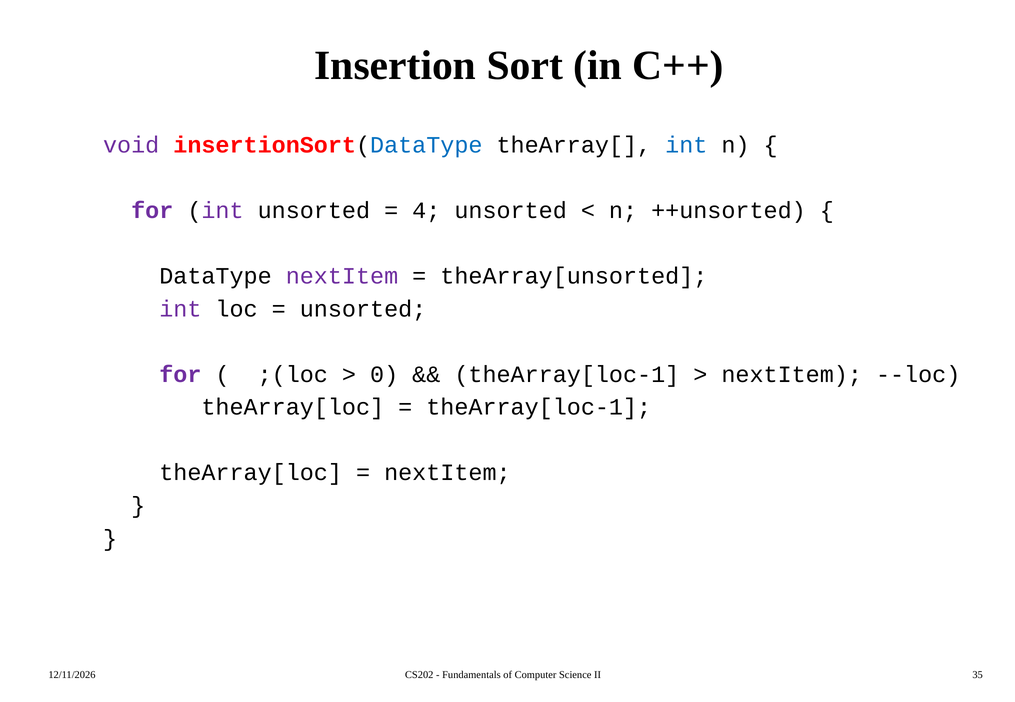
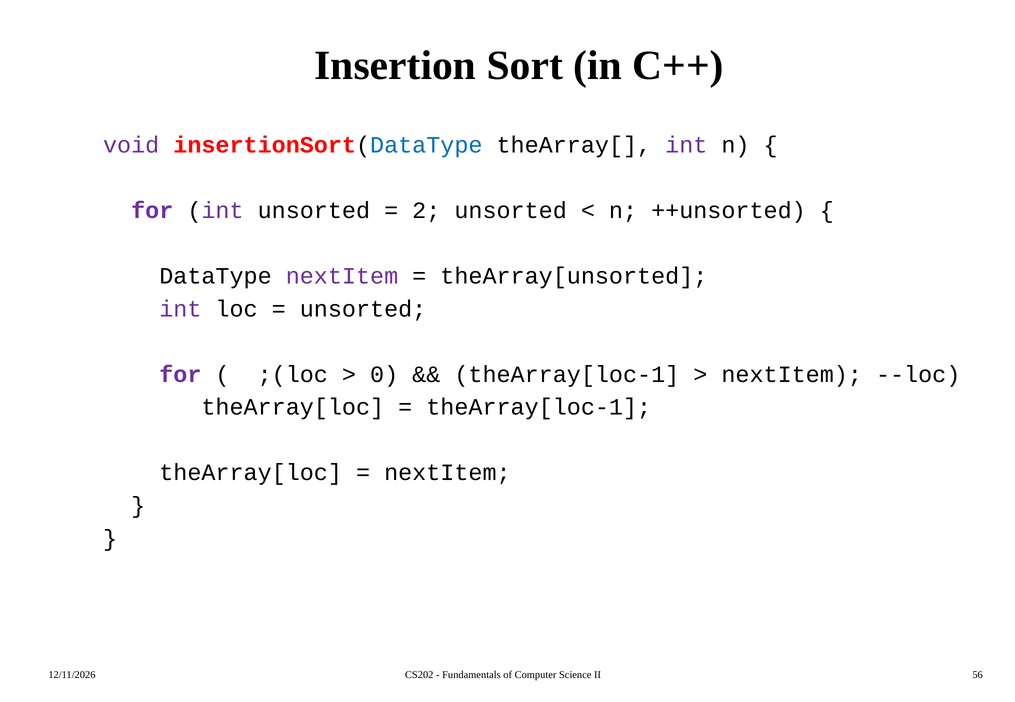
int at (686, 145) colour: blue -> purple
4: 4 -> 2
35: 35 -> 56
